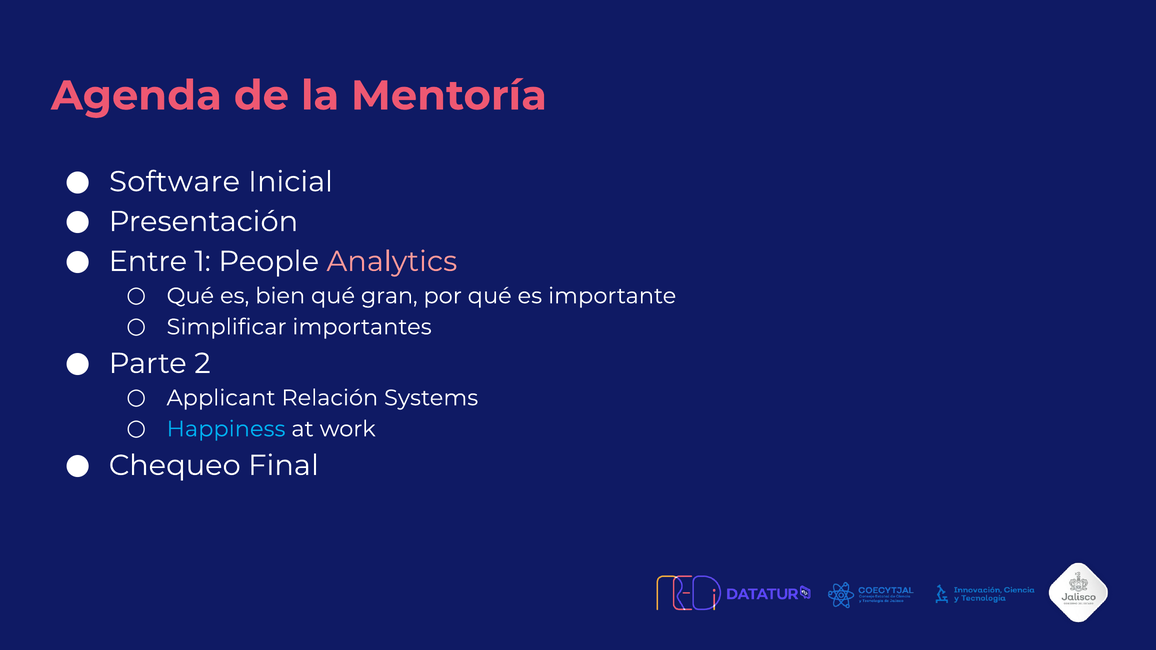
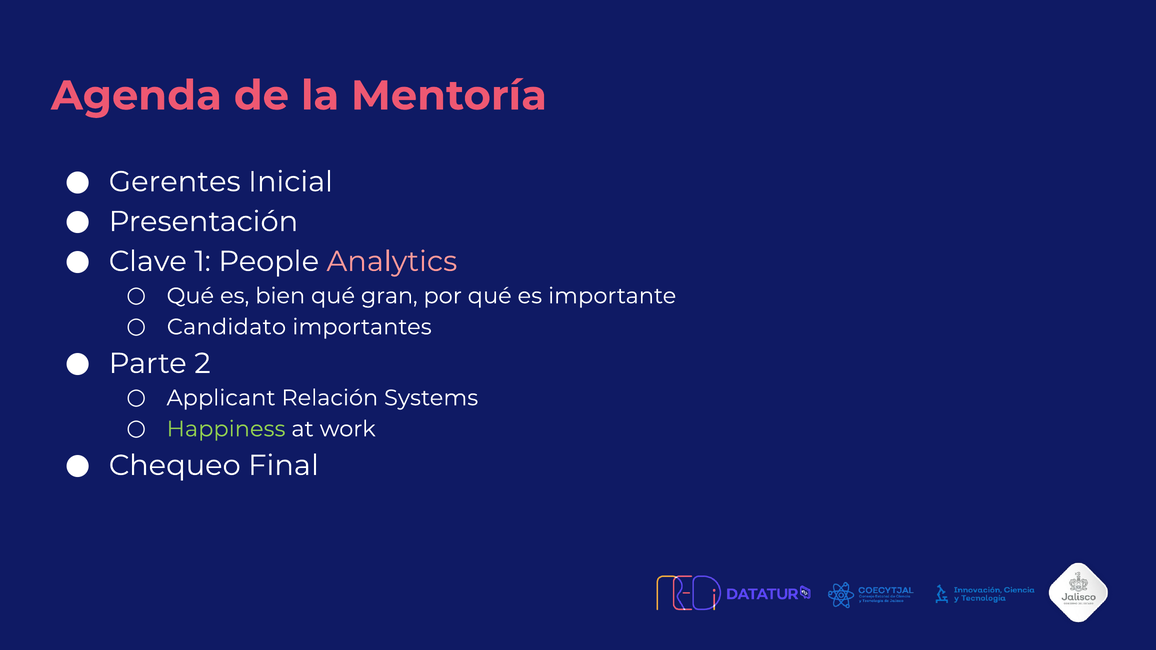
Software: Software -> Gerentes
Entre: Entre -> Clave
Simplificar: Simplificar -> Candidato
Happiness colour: light blue -> light green
